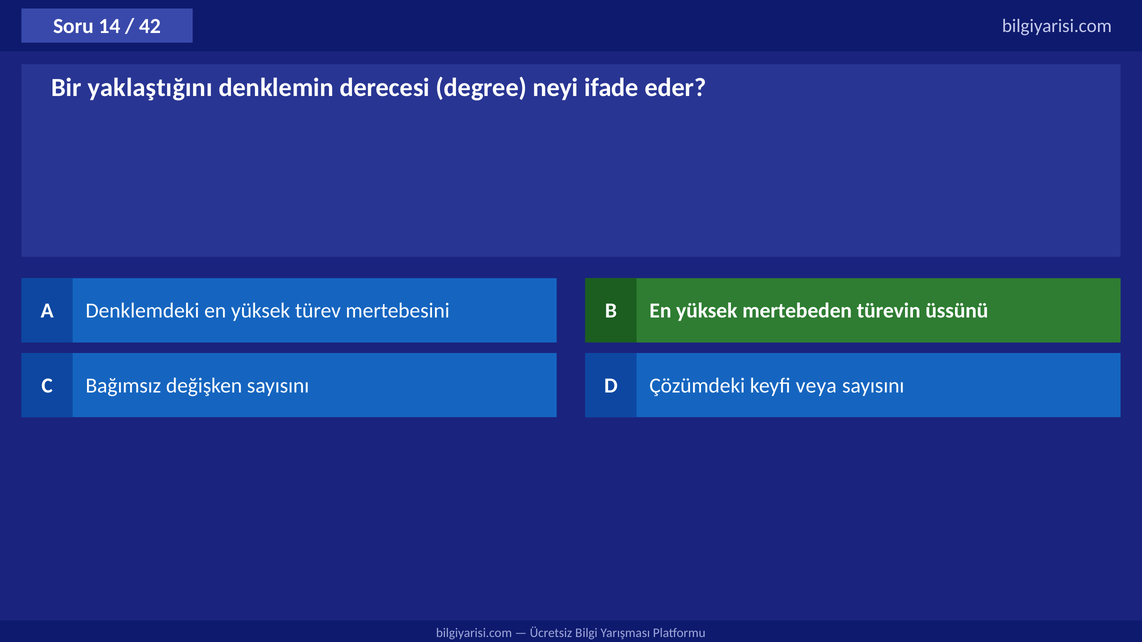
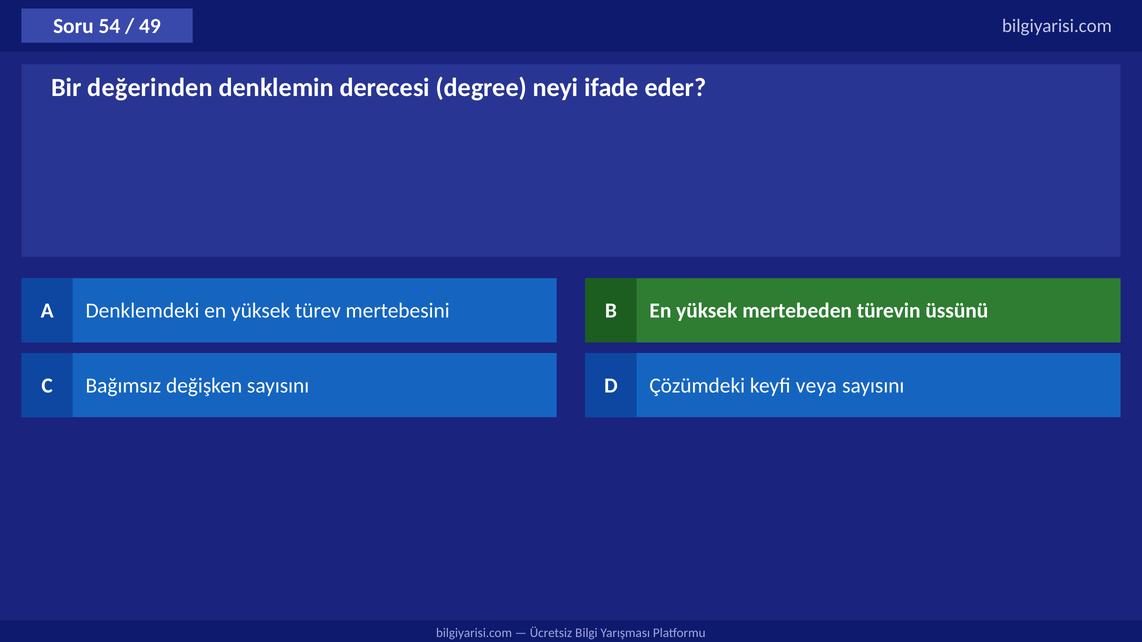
14: 14 -> 54
42: 42 -> 49
yaklaştığını: yaklaştığını -> değerinden
